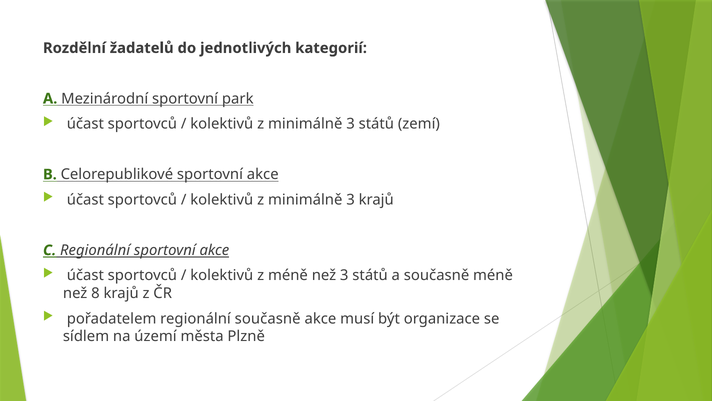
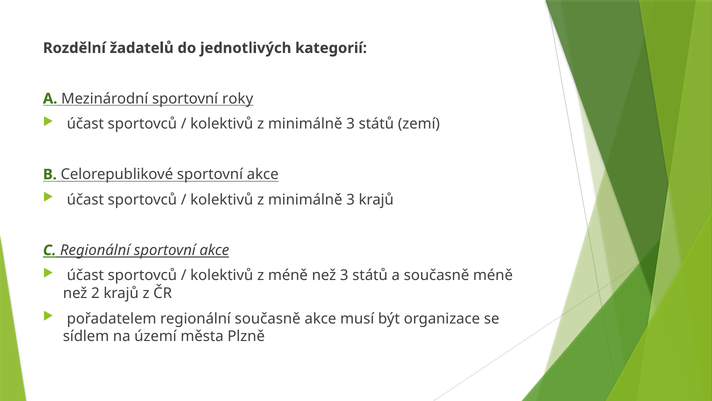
park: park -> roky
8: 8 -> 2
